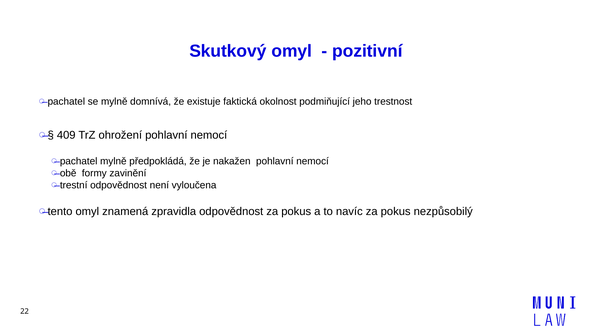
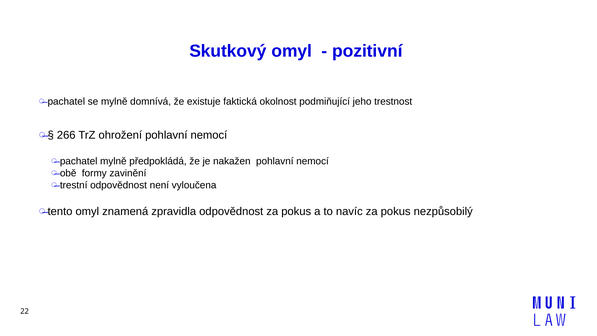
409: 409 -> 266
